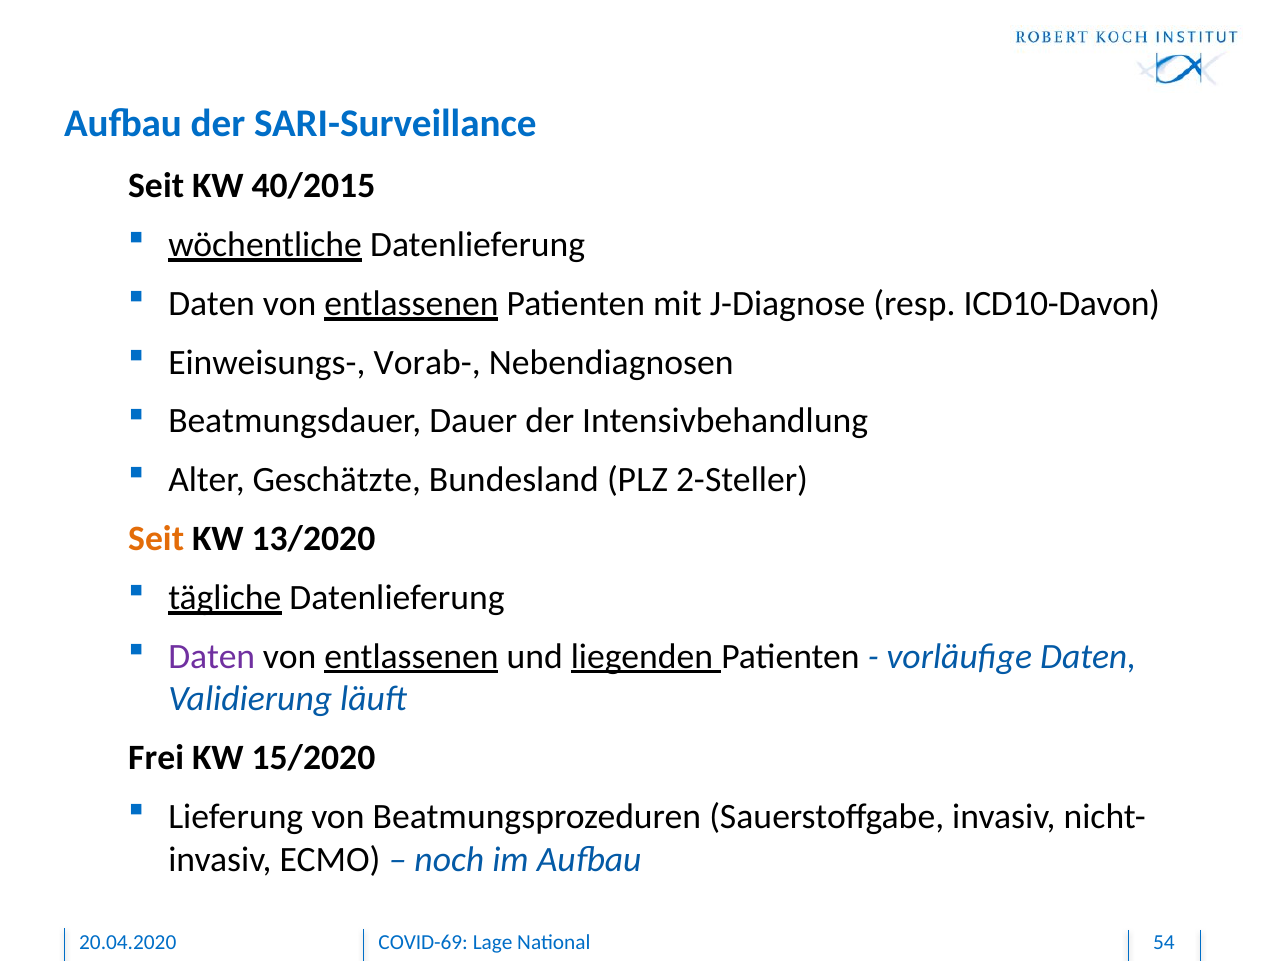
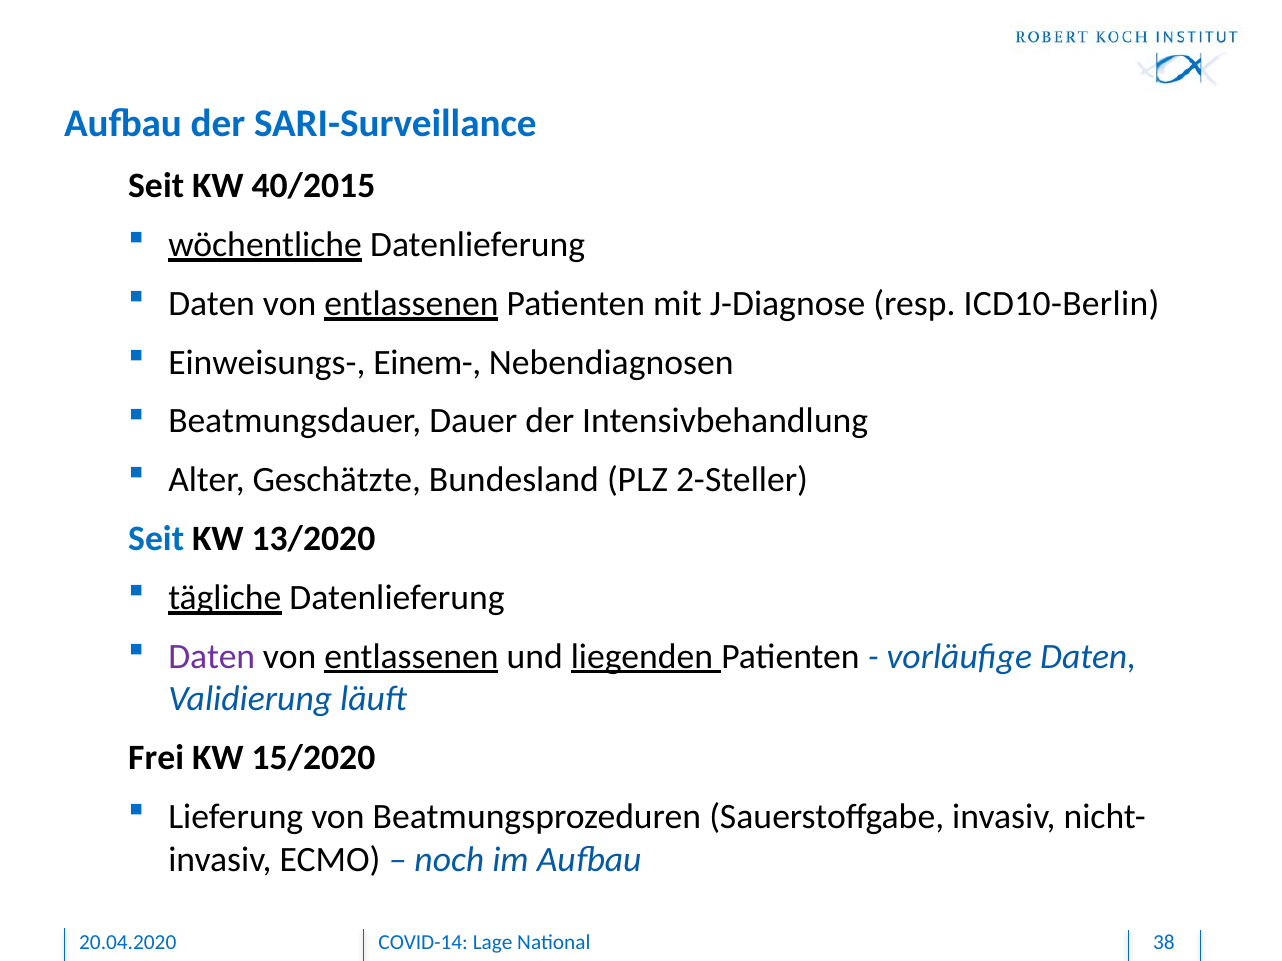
ICD10-Davon: ICD10-Davon -> ICD10-Berlin
Vorab-: Vorab- -> Einem-
Seit at (156, 539) colour: orange -> blue
COVID-69: COVID-69 -> COVID-14
54: 54 -> 38
